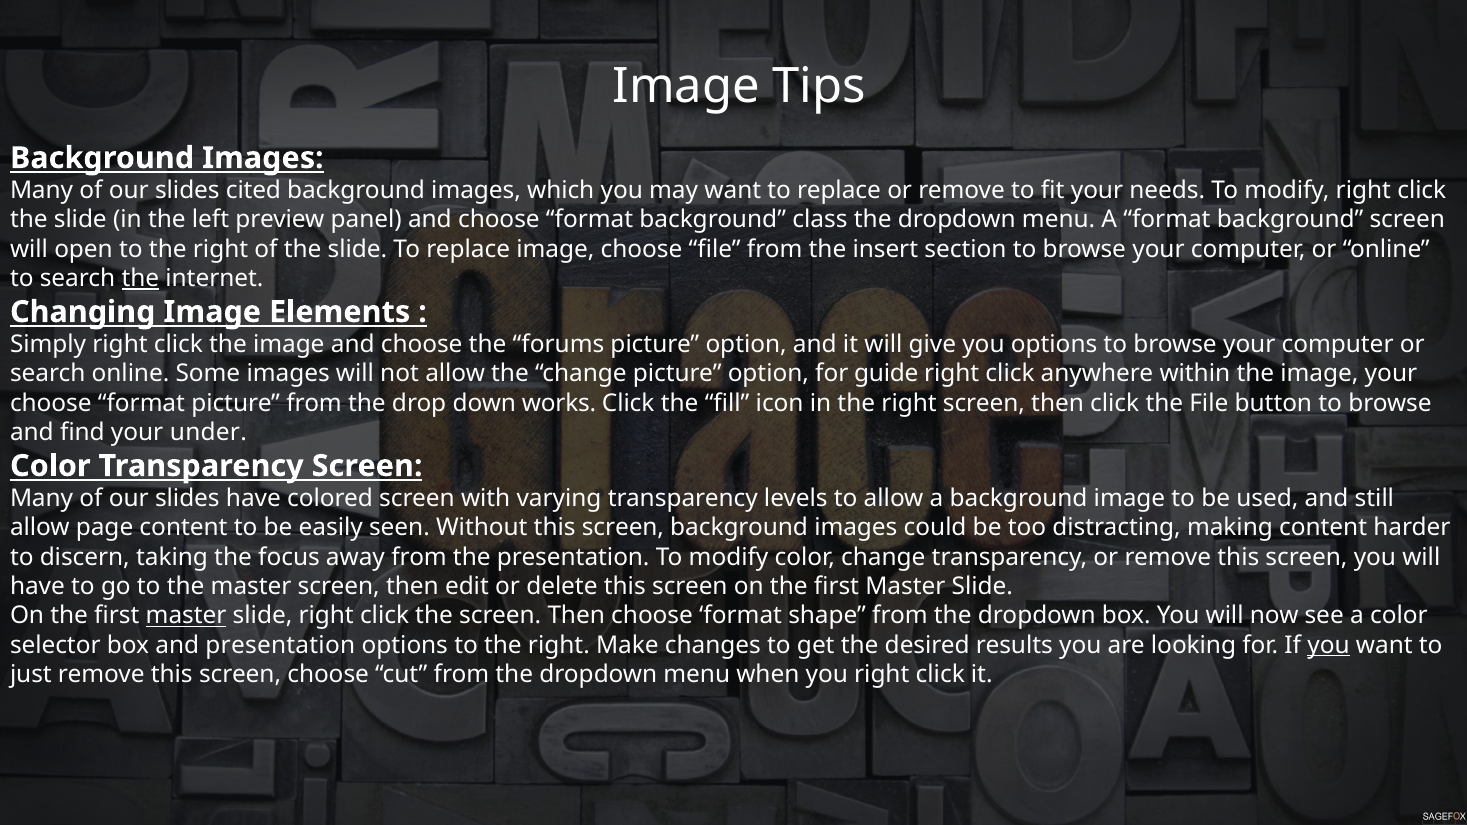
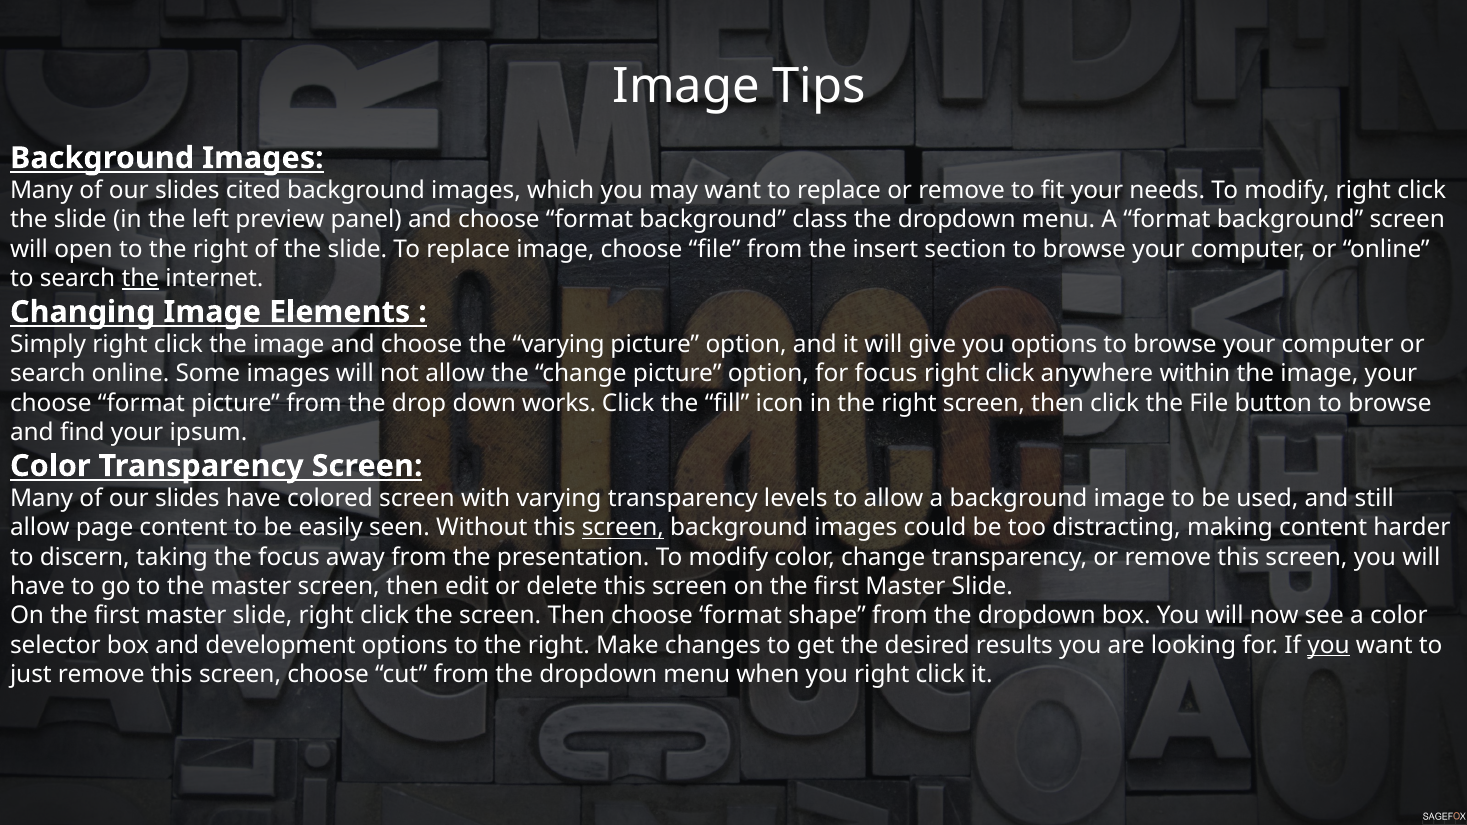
the forums: forums -> varying
for guide: guide -> focus
under: under -> ipsum
screen at (623, 528) underline: none -> present
master at (186, 616) underline: present -> none
and presentation: presentation -> development
